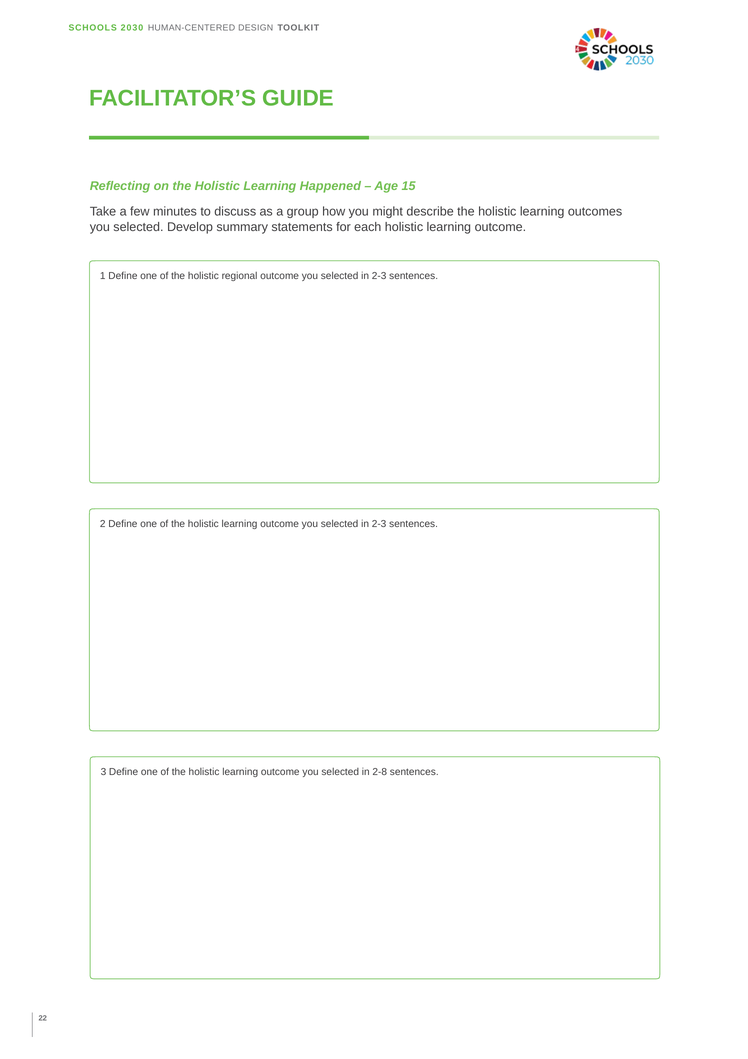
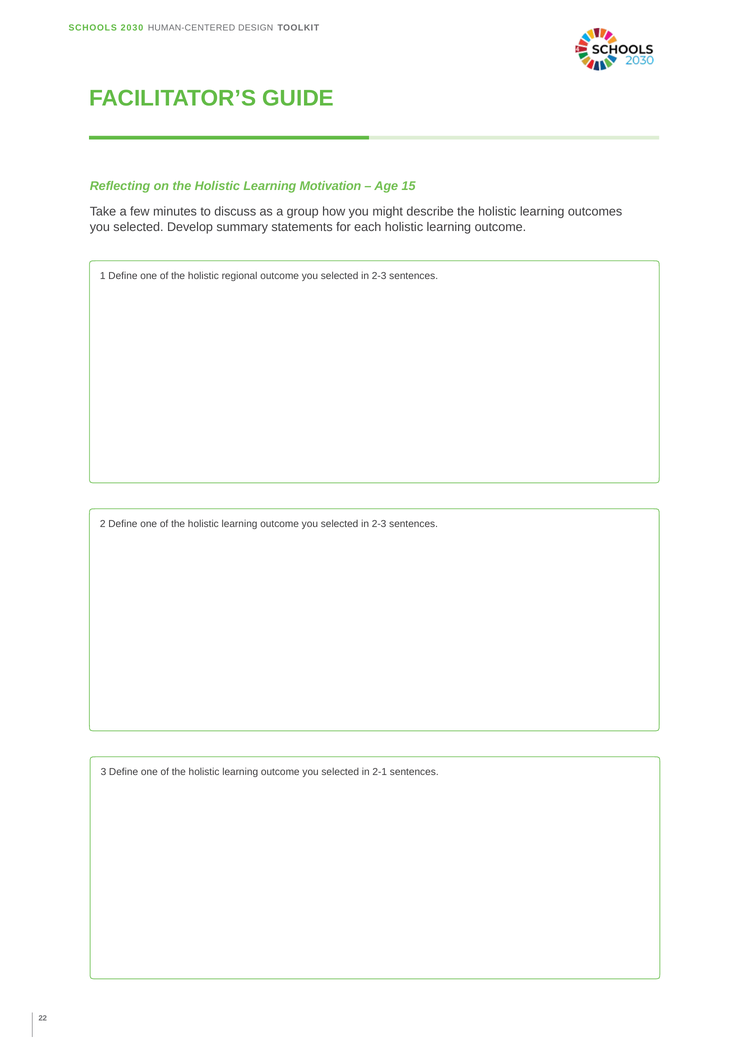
Happened: Happened -> Motivation
2-8: 2-8 -> 2-1
